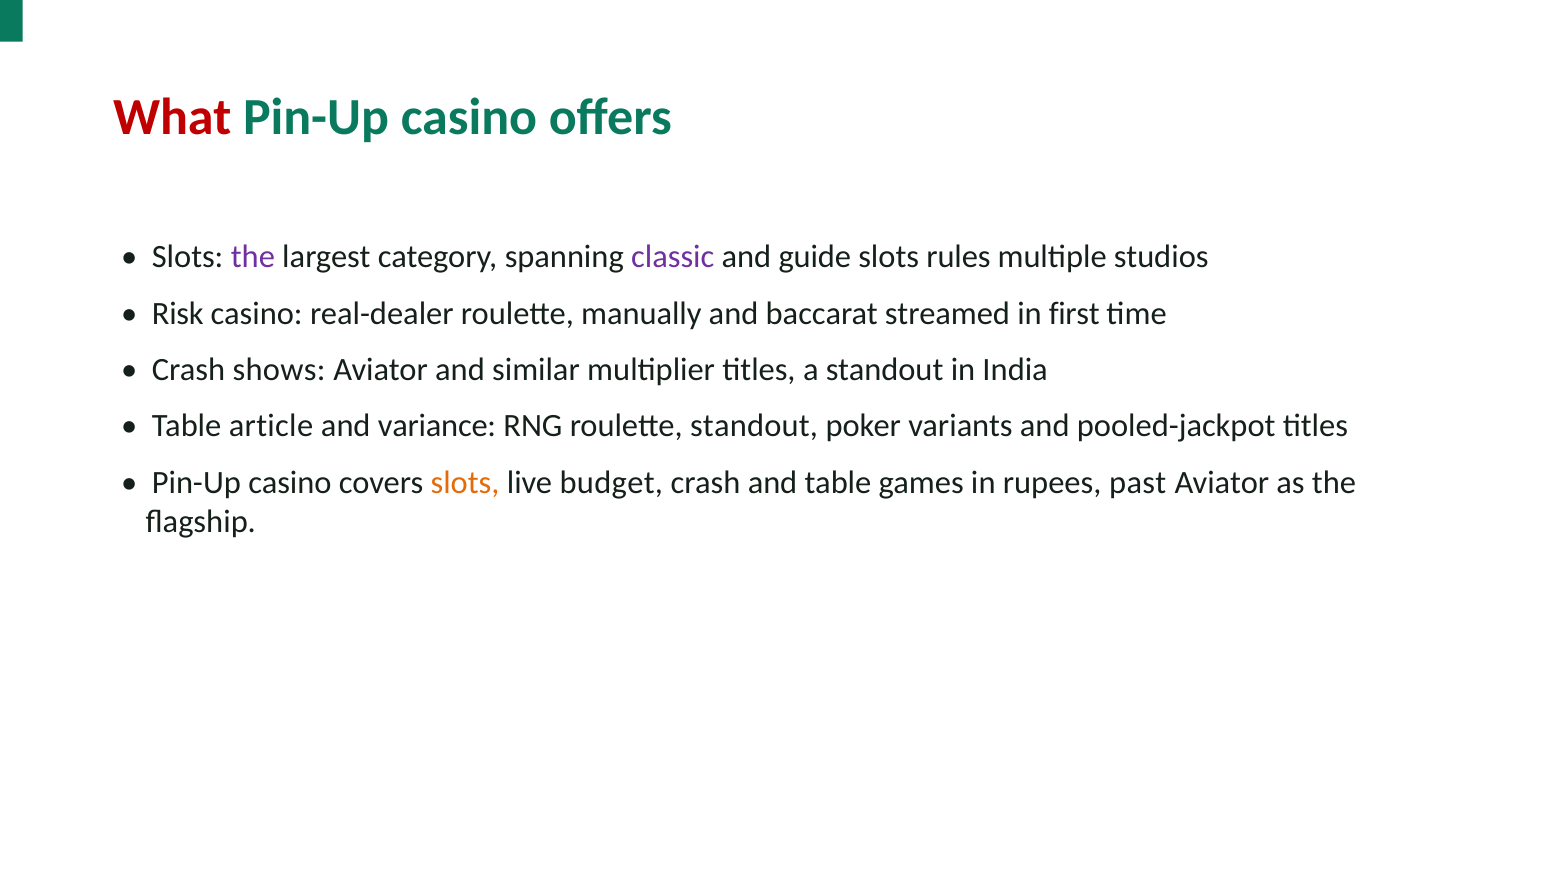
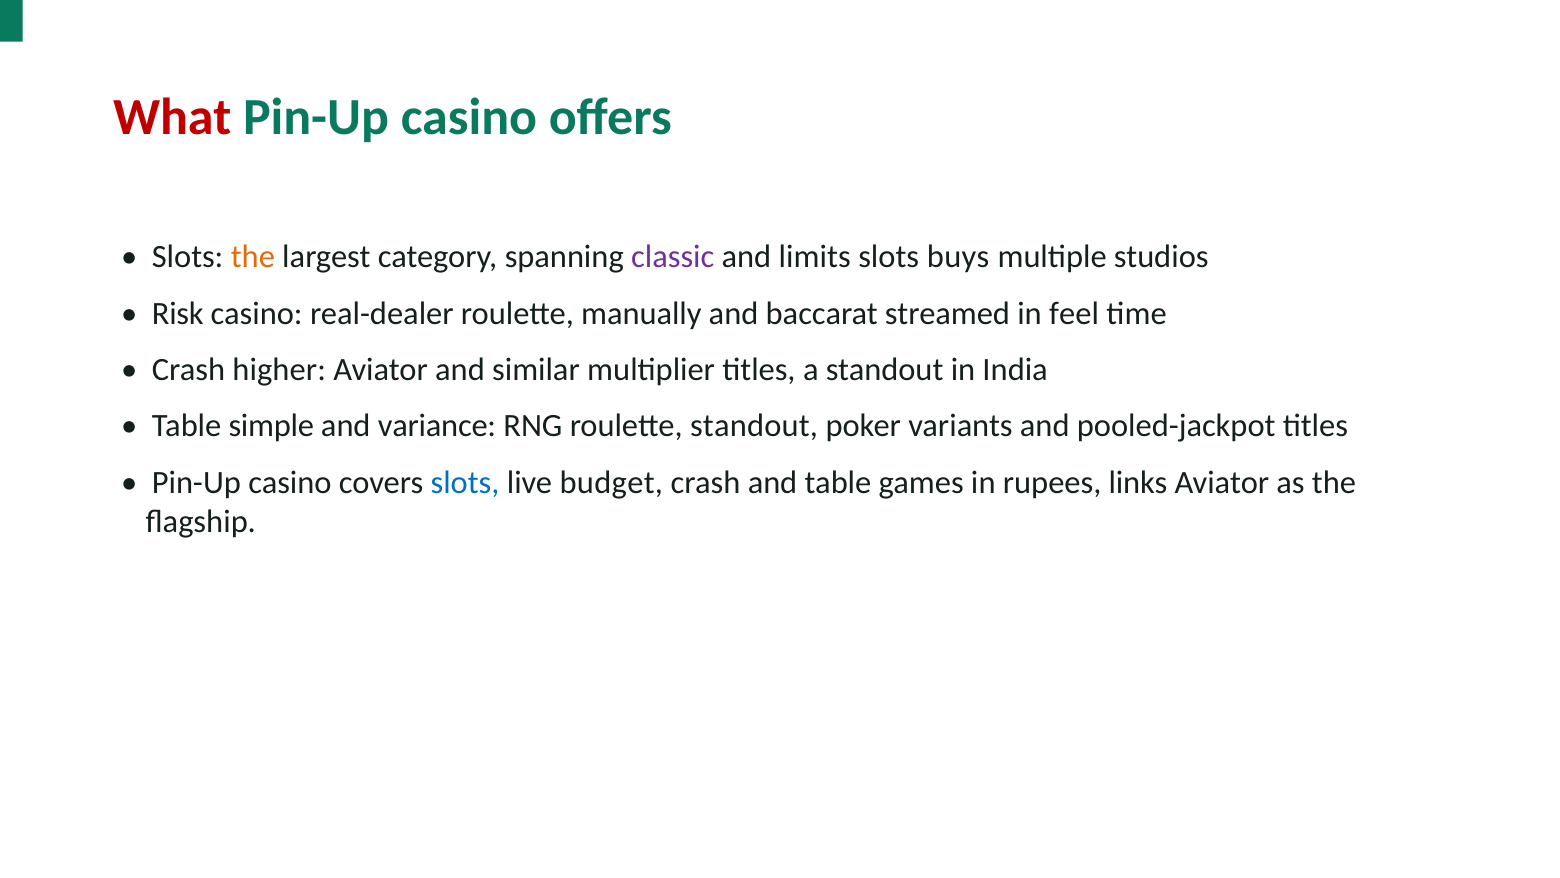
the at (253, 257) colour: purple -> orange
guide: guide -> limits
rules: rules -> buys
first: first -> feel
shows: shows -> higher
article: article -> simple
slots at (465, 482) colour: orange -> blue
past: past -> links
